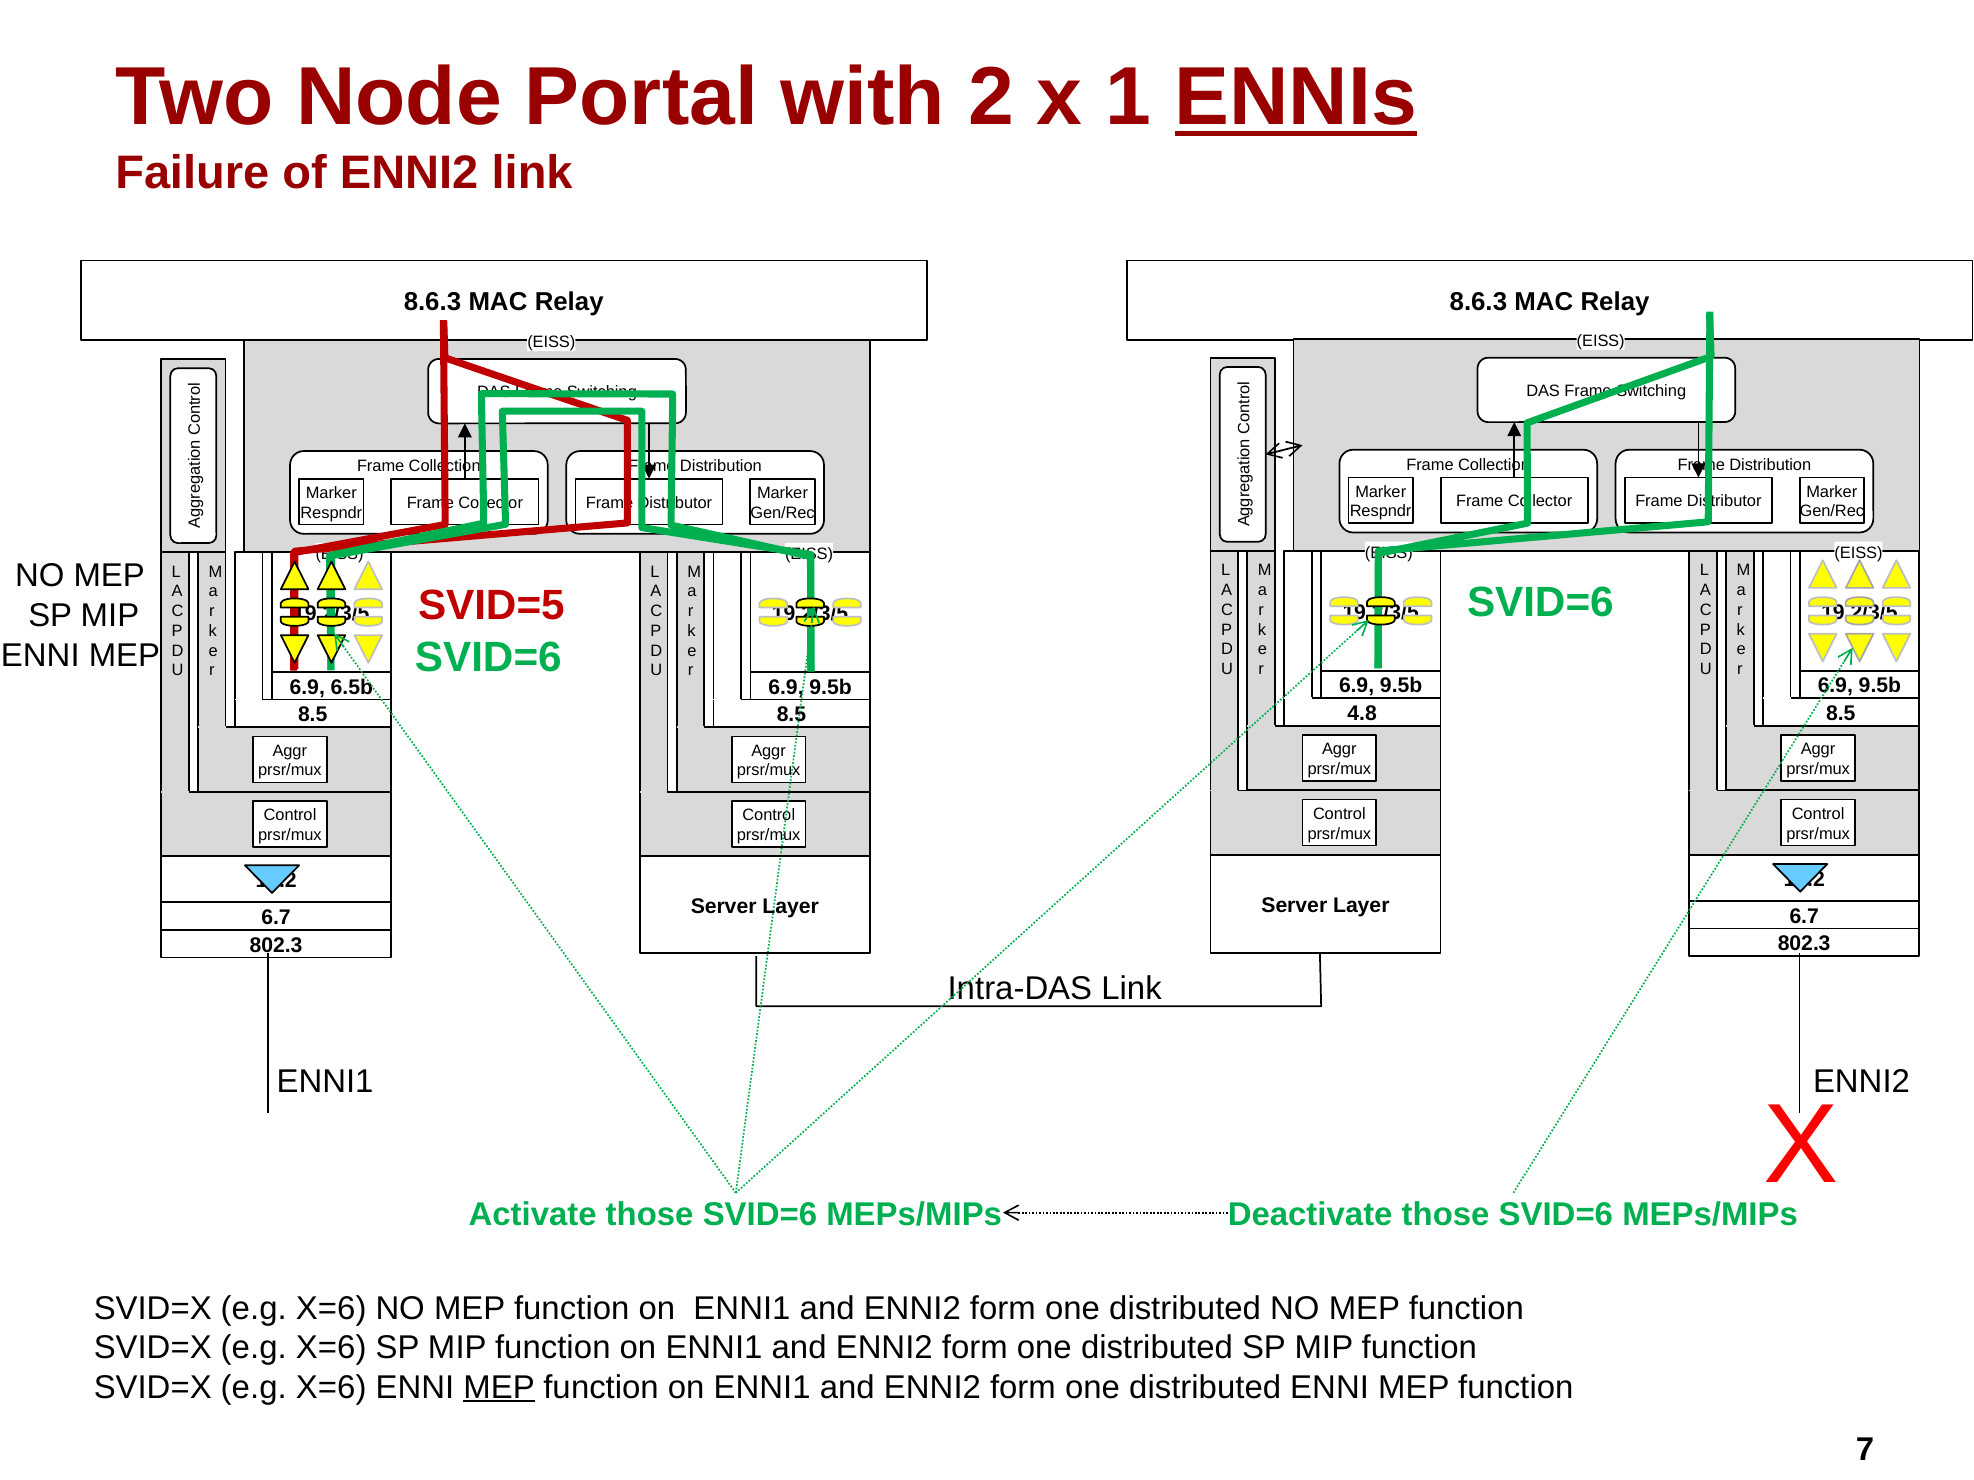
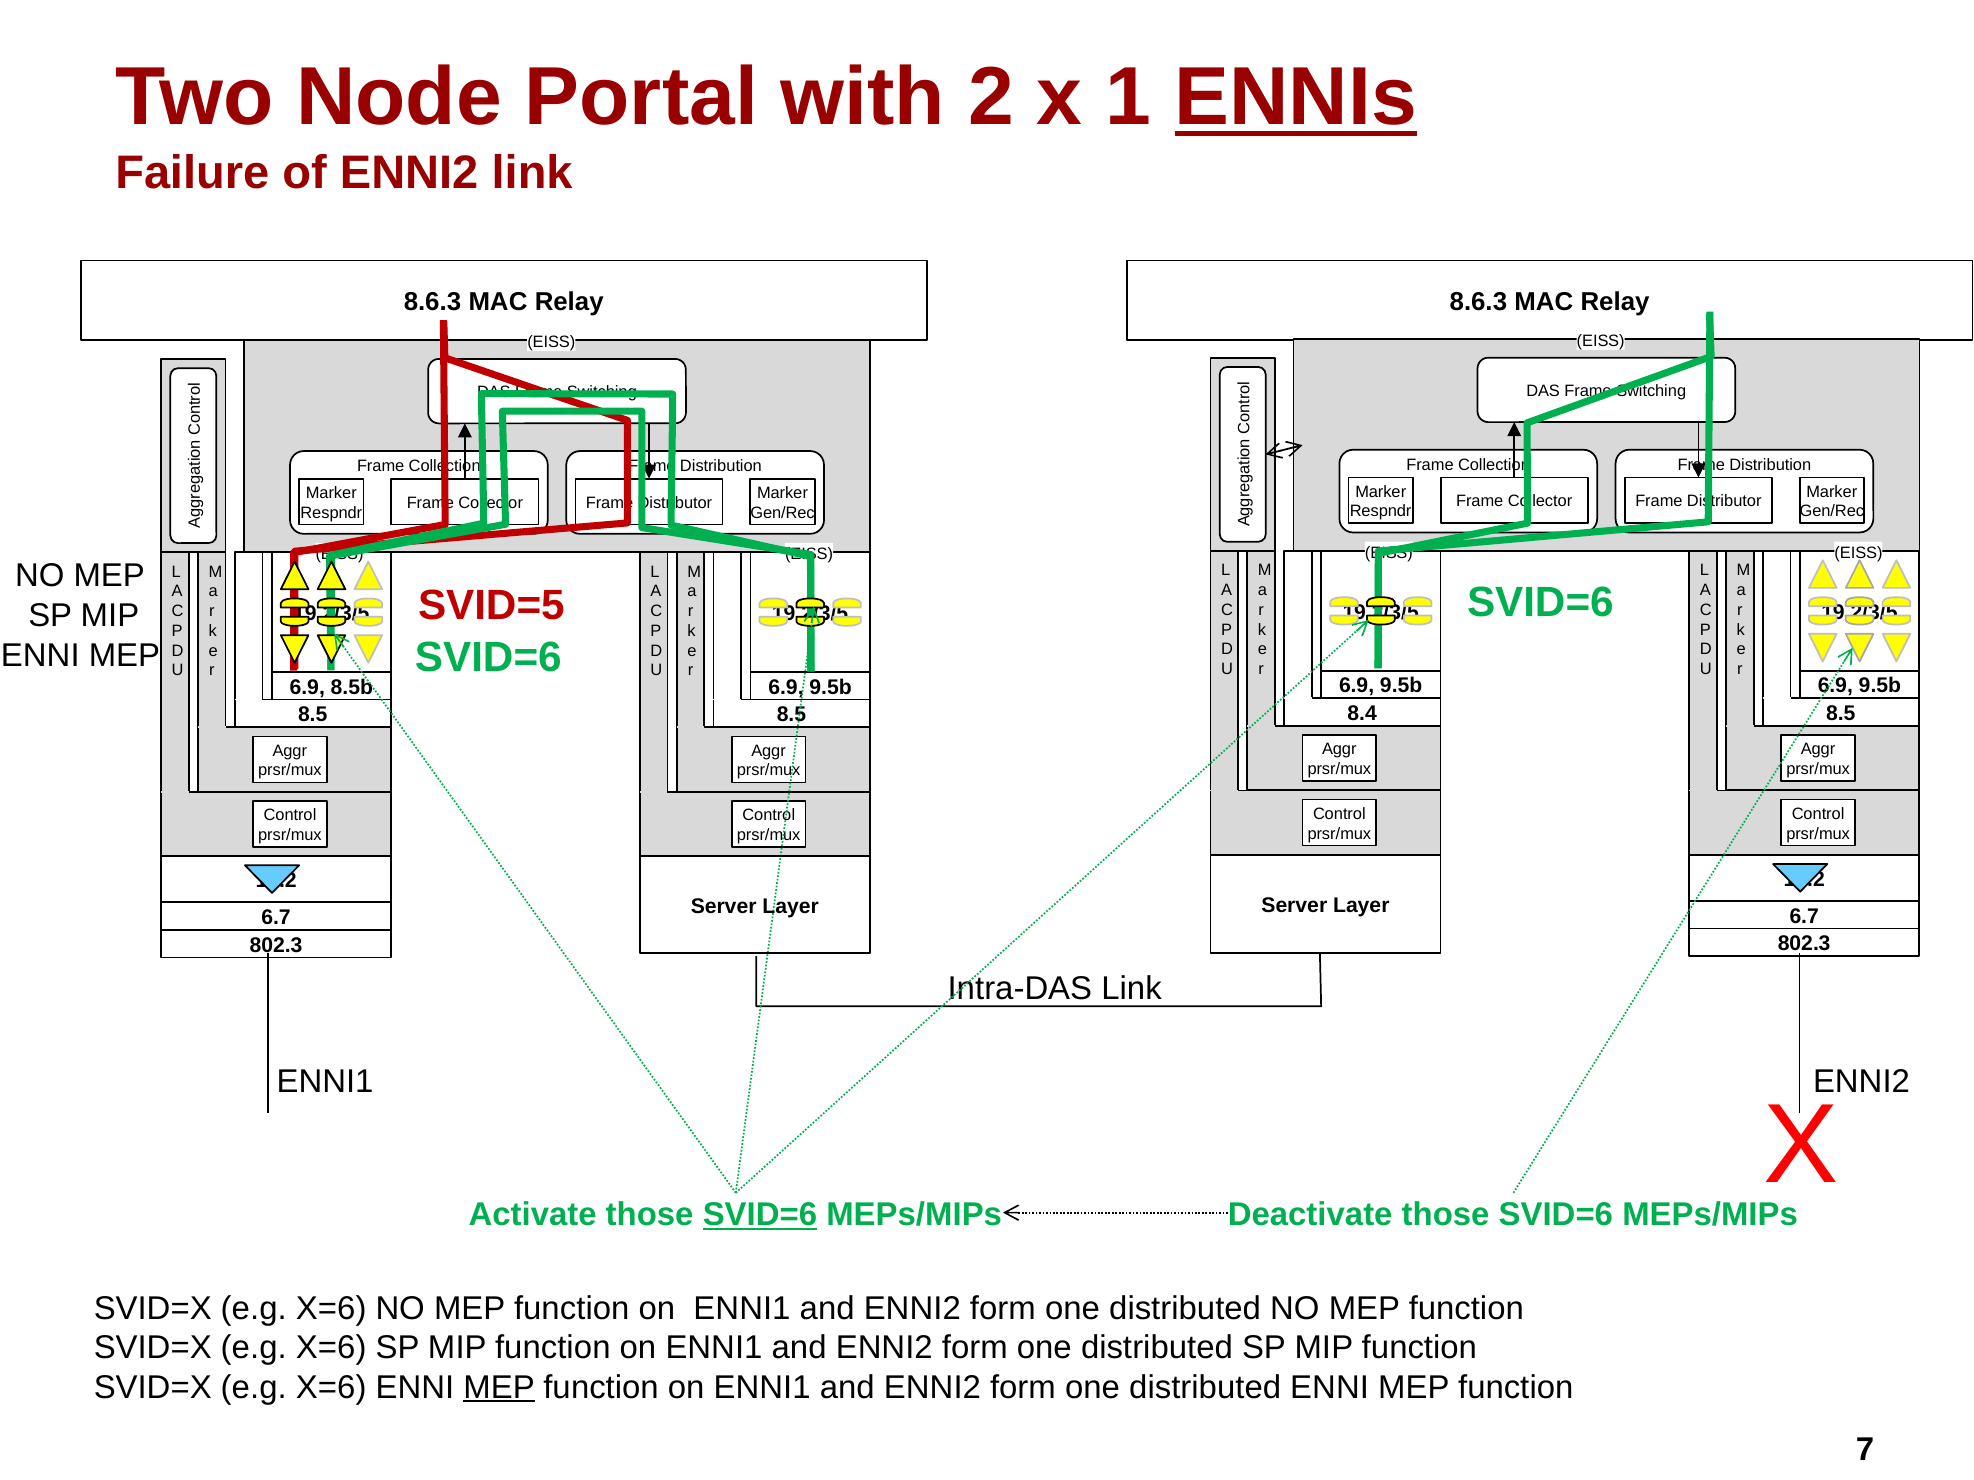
6.5b: 6.5b -> 8.5b
4.8: 4.8 -> 8.4
SVID=6 at (760, 1215) underline: none -> present
